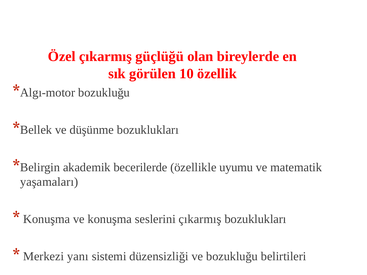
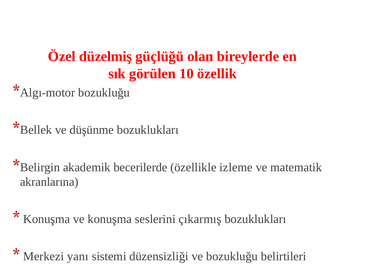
Özel çıkarmış: çıkarmış -> düzelmiş
uyumu: uyumu -> izleme
yaşamaları: yaşamaları -> akranlarına
